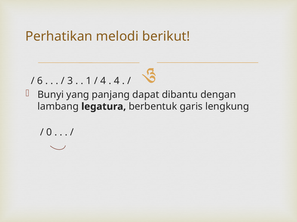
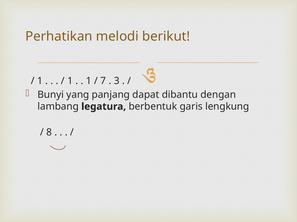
6 at (40, 81): 6 -> 1
3 at (70, 81): 3 -> 1
4 at (103, 81): 4 -> 7
4 at (117, 81): 4 -> 3
0: 0 -> 8
